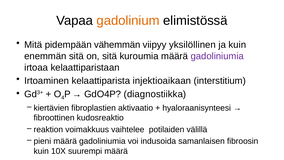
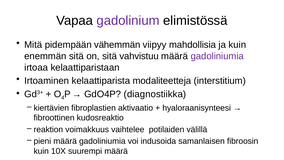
gadolinium colour: orange -> purple
yksilöllinen: yksilöllinen -> mahdollisia
kuroumia: kuroumia -> vahvistuu
injektioaikaan: injektioaikaan -> modaliteetteja
